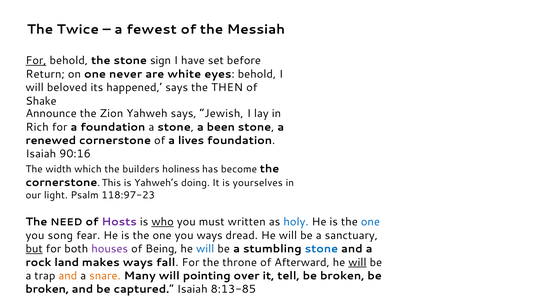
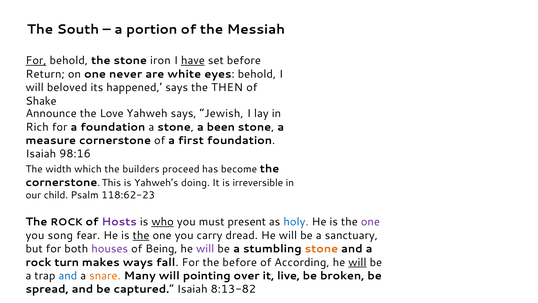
Twice: Twice -> South
fewest: fewest -> portion
sign: sign -> iron
have underline: none -> present
Zion: Zion -> Love
renewed: renewed -> measure
lives: lives -> first
90:16: 90:16 -> 98:16
holiness: holiness -> proceed
yourselves: yourselves -> irreversible
light: light -> child
118:97-23: 118:97-23 -> 118:62-23
The NEED: NEED -> ROCK
written: written -> present
one at (370, 222) colour: blue -> purple
the at (141, 235) underline: none -> present
you ways: ways -> carry
but underline: present -> none
will at (205, 249) colour: blue -> purple
stone at (321, 249) colour: blue -> orange
land: land -> turn
the throne: throne -> before
Afterward: Afterward -> According
and at (68, 275) colour: orange -> blue
tell: tell -> live
broken at (47, 289): broken -> spread
8:13-85: 8:13-85 -> 8:13-82
